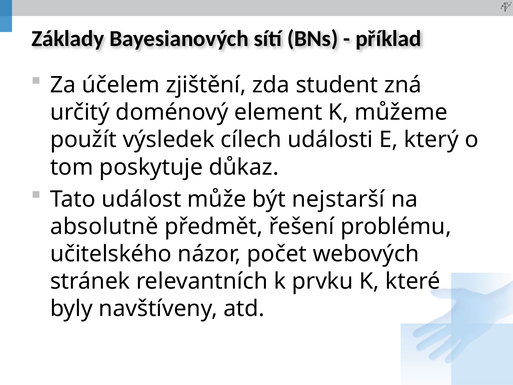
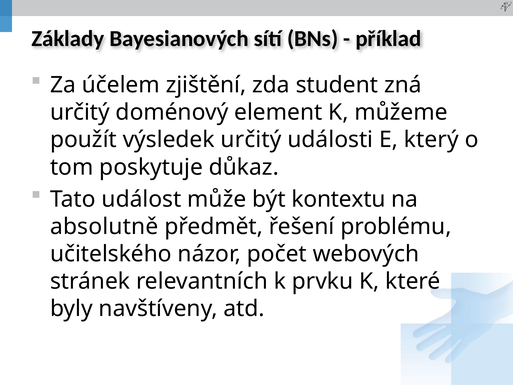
výsledek cílech: cílech -> určitý
nejstarší: nejstarší -> kontextu
